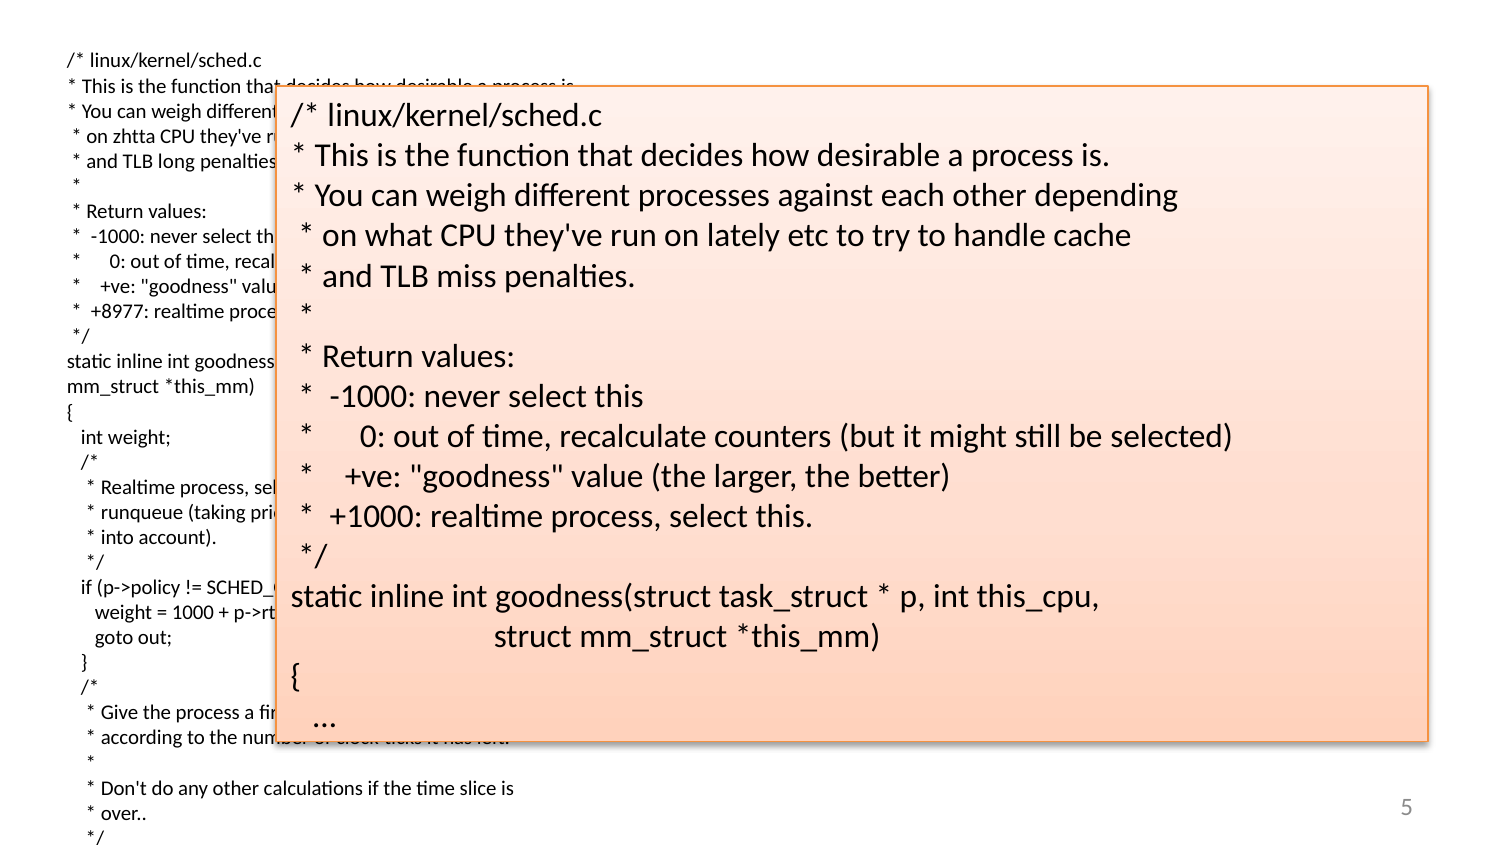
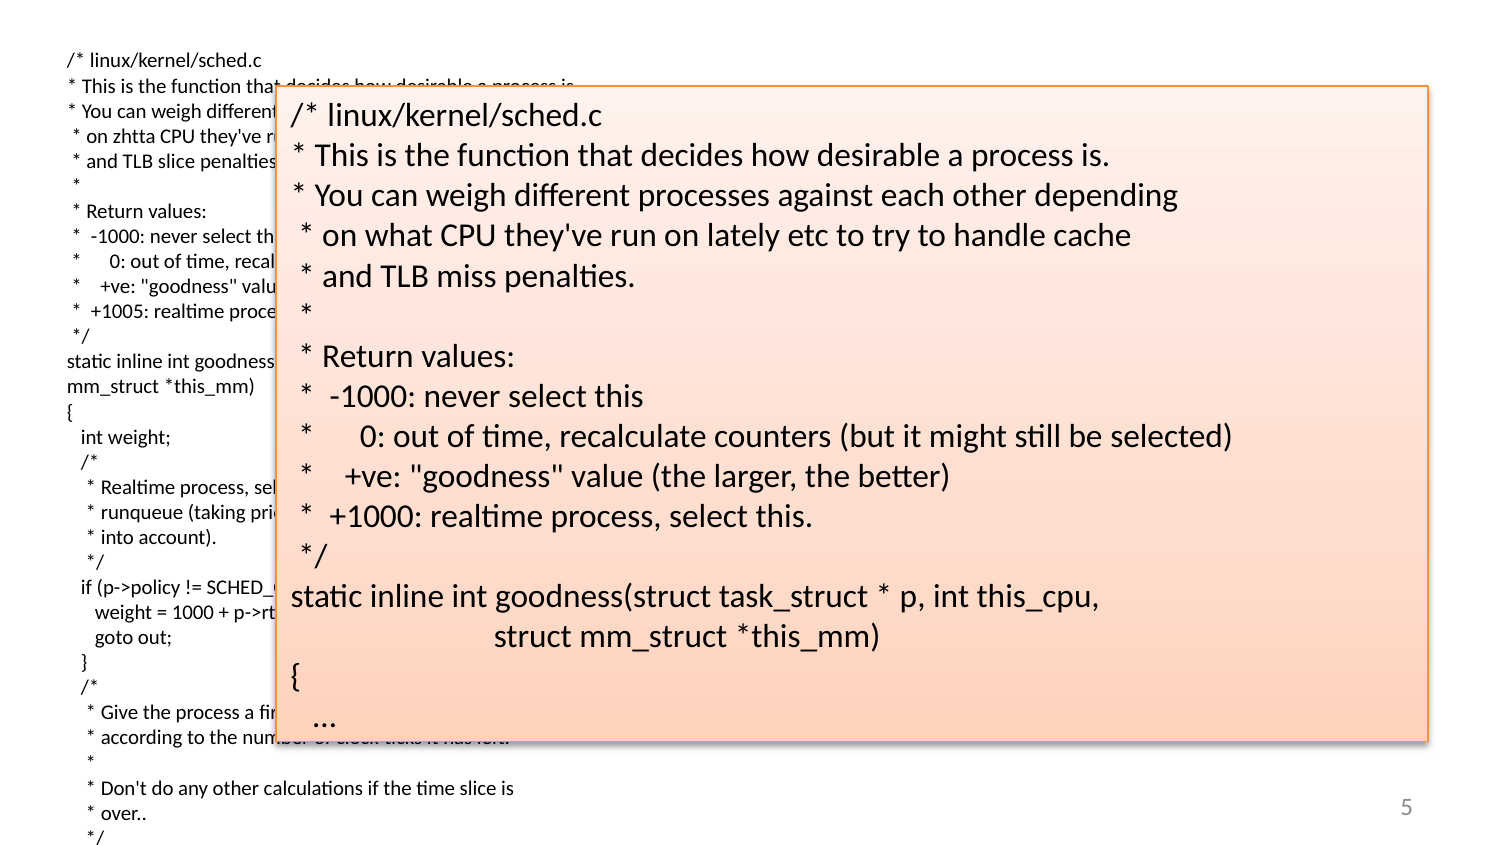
TLB long: long -> slice
+8977: +8977 -> +1005
